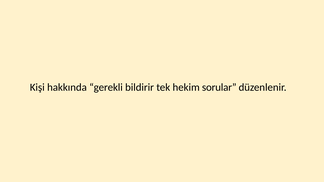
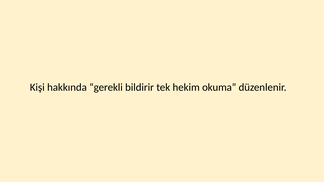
sorular: sorular -> okuma
